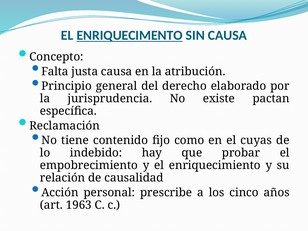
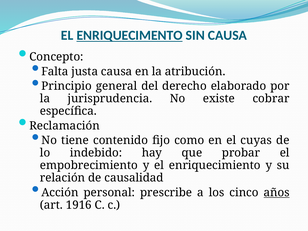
pactan: pactan -> cobrar
años underline: none -> present
1963: 1963 -> 1916
